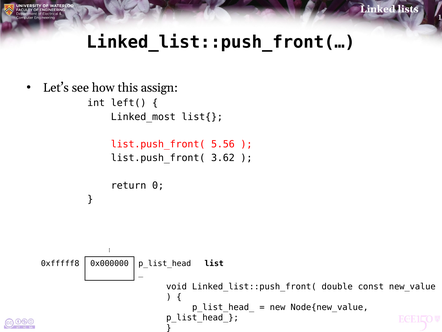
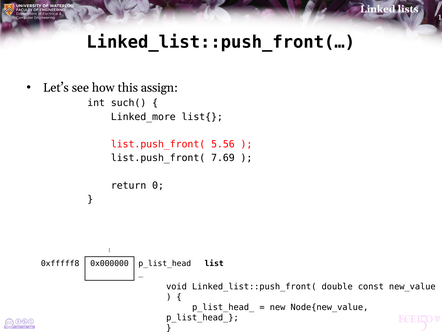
left(: left( -> such(
Linked_most: Linked_most -> Linked_more
3.62: 3.62 -> 7.69
